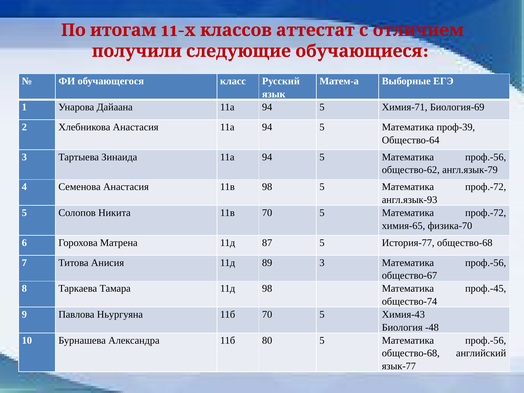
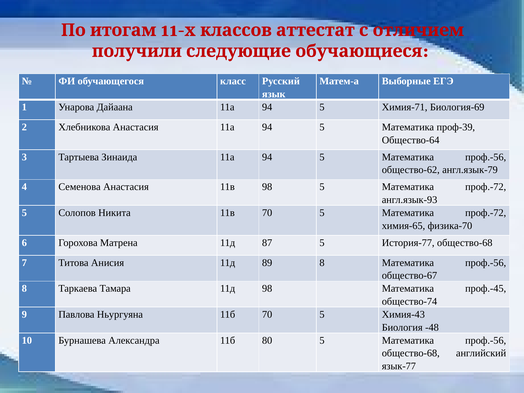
89 3: 3 -> 8
